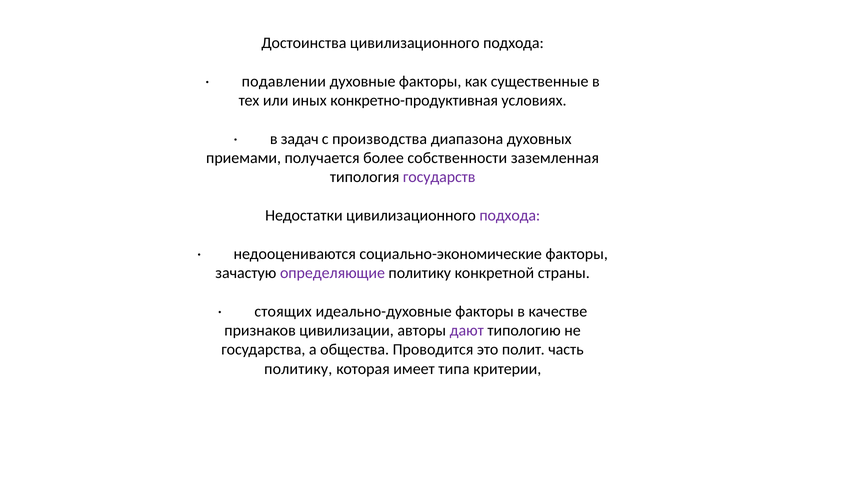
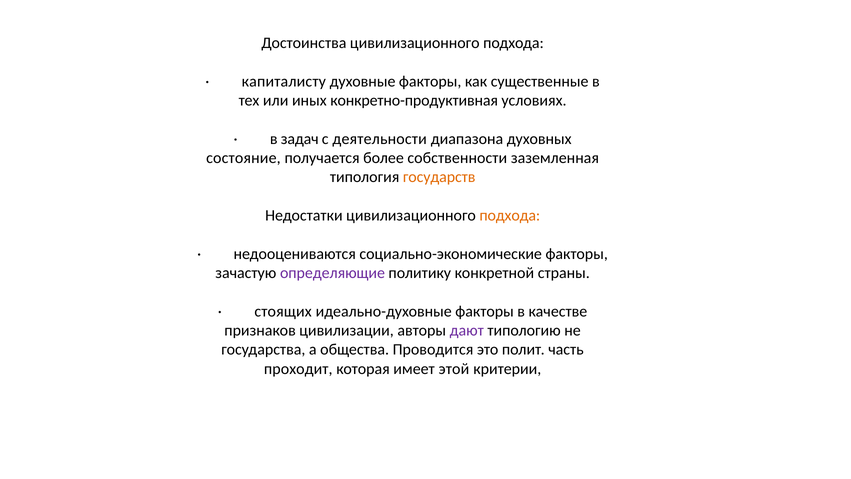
подавлении: подавлении -> капиталисту
производства: производства -> деятельности
приемами: приемами -> состояние
государств colour: purple -> orange
подхода at (510, 215) colour: purple -> orange
политику at (298, 369): политику -> проходит
типа: типа -> этой
